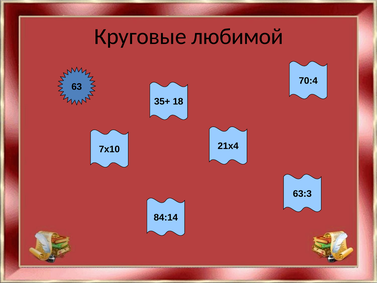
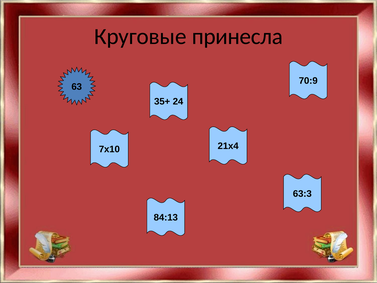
любимой: любимой -> принесла
70:4: 70:4 -> 70:9
18: 18 -> 24
84:14: 84:14 -> 84:13
